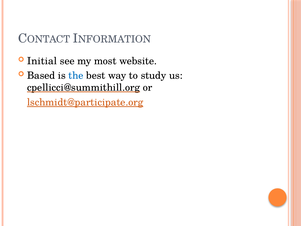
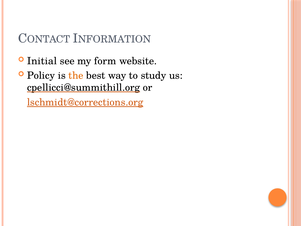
most: most -> form
Based: Based -> Policy
the colour: blue -> orange
lschmidt@participate.org: lschmidt@participate.org -> lschmidt@corrections.org
